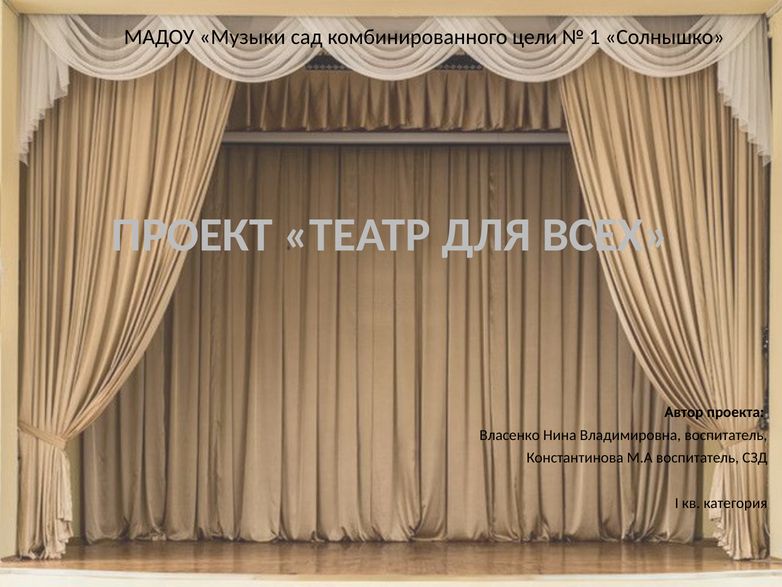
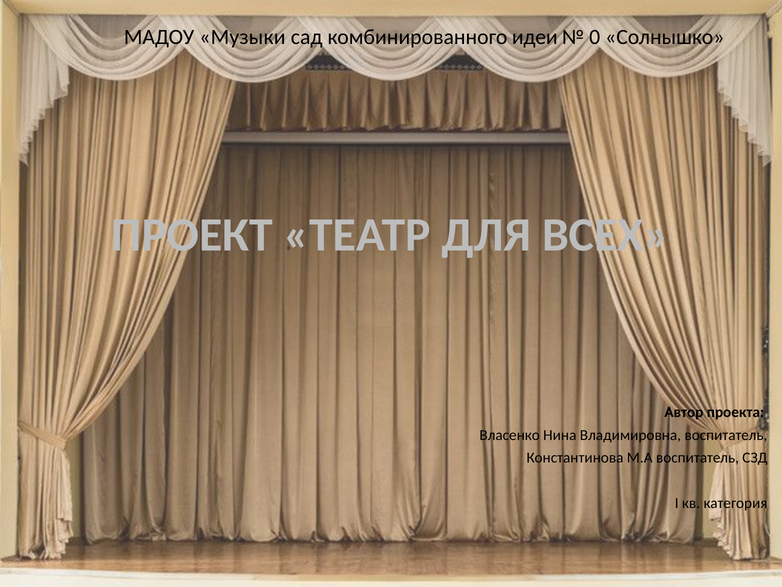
цели: цели -> идеи
1: 1 -> 0
